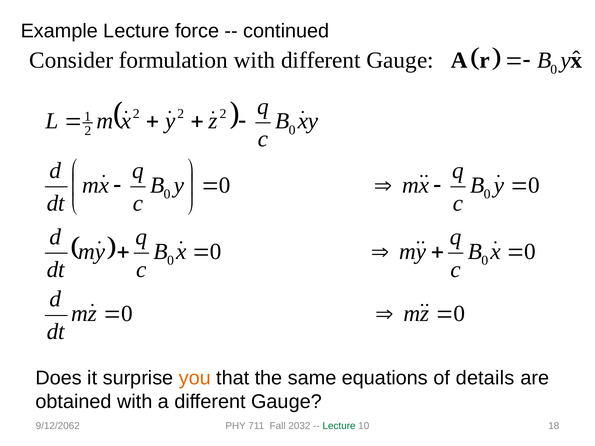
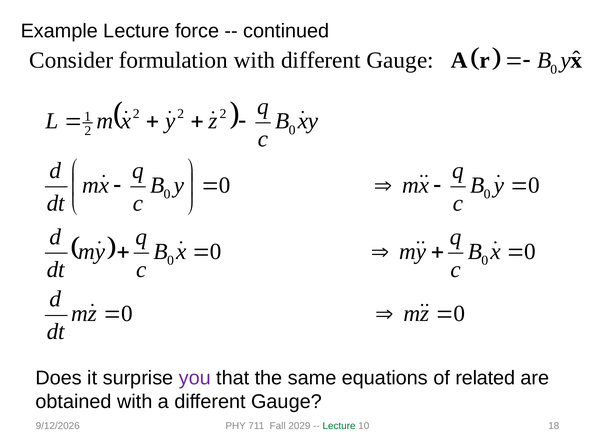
you colour: orange -> purple
details: details -> related
9/12/2062: 9/12/2062 -> 9/12/2026
2032: 2032 -> 2029
